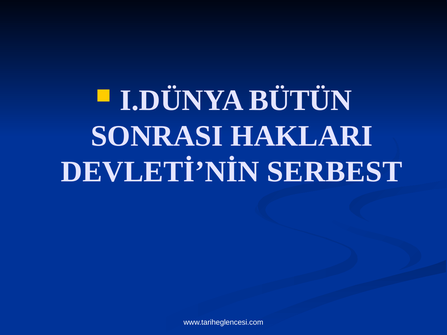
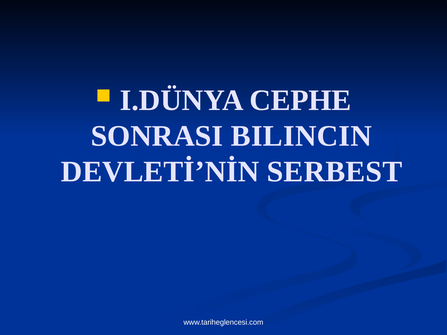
BÜTÜN: BÜTÜN -> CEPHE
HAKLARI: HAKLARI -> BILINCIN
